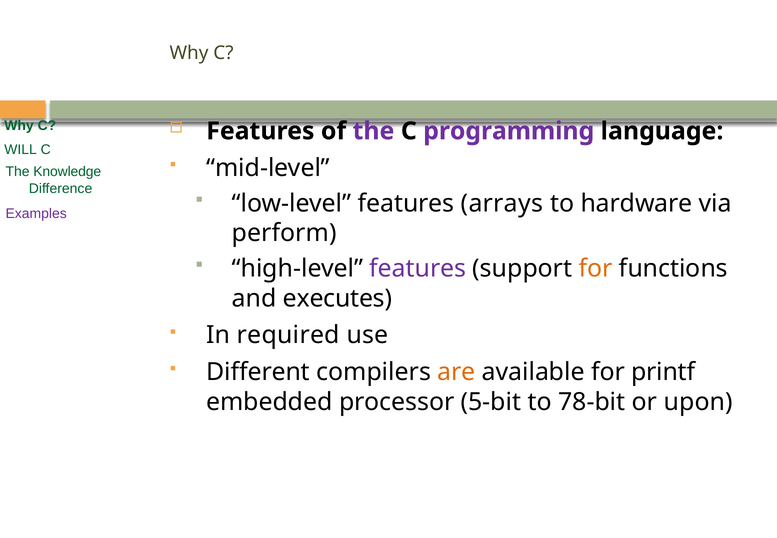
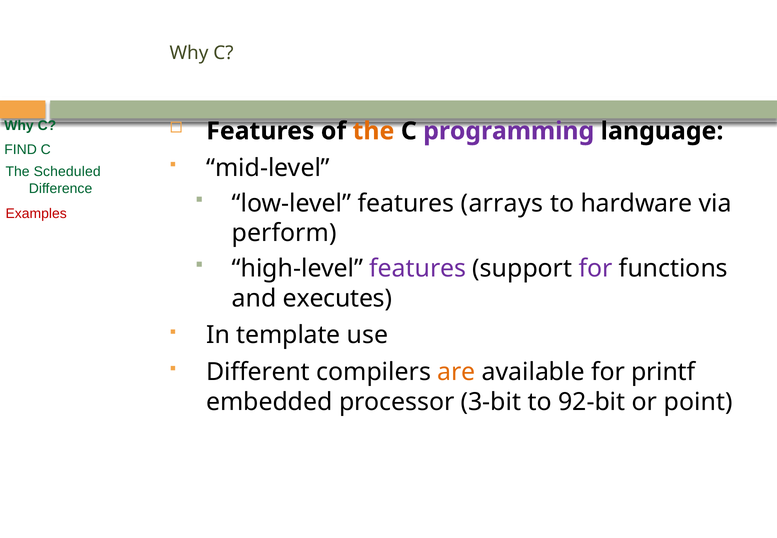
the at (373, 131) colour: purple -> orange
WILL: WILL -> FIND
Knowledge: Knowledge -> Scheduled
Examples colour: purple -> red
for at (596, 269) colour: orange -> purple
required: required -> template
5-bit: 5-bit -> 3-bit
78-bit: 78-bit -> 92-bit
upon: upon -> point
